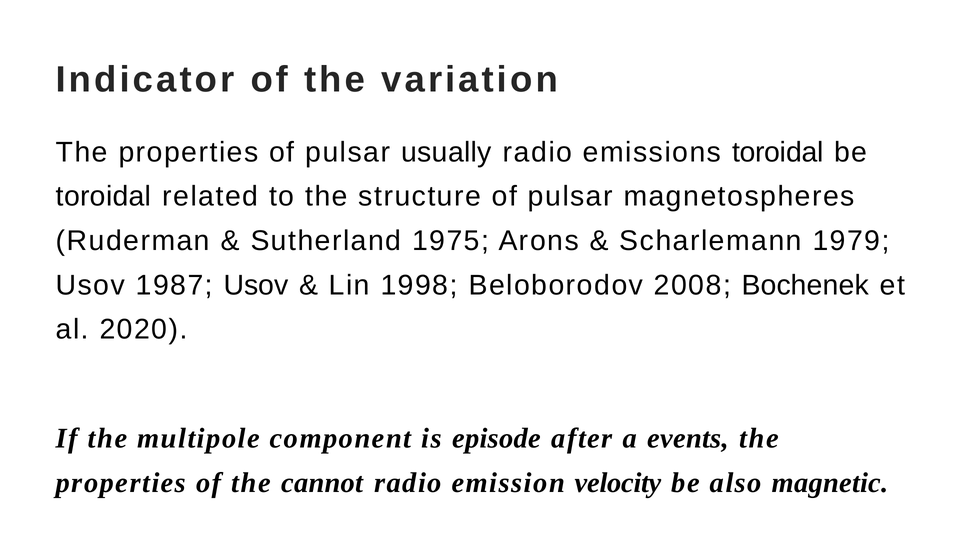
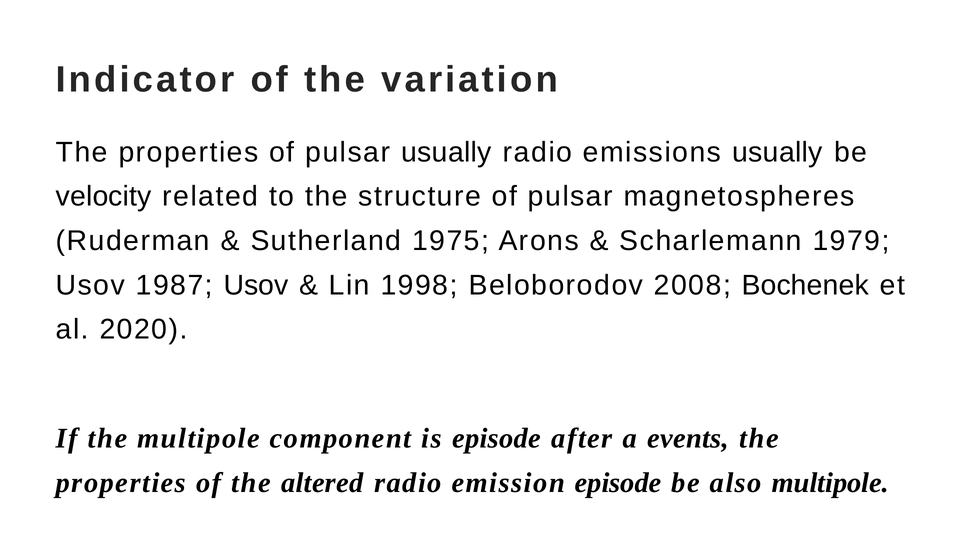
emissions toroidal: toroidal -> usually
toroidal at (104, 196): toroidal -> velocity
cannot: cannot -> altered
emission velocity: velocity -> episode
also magnetic: magnetic -> multipole
